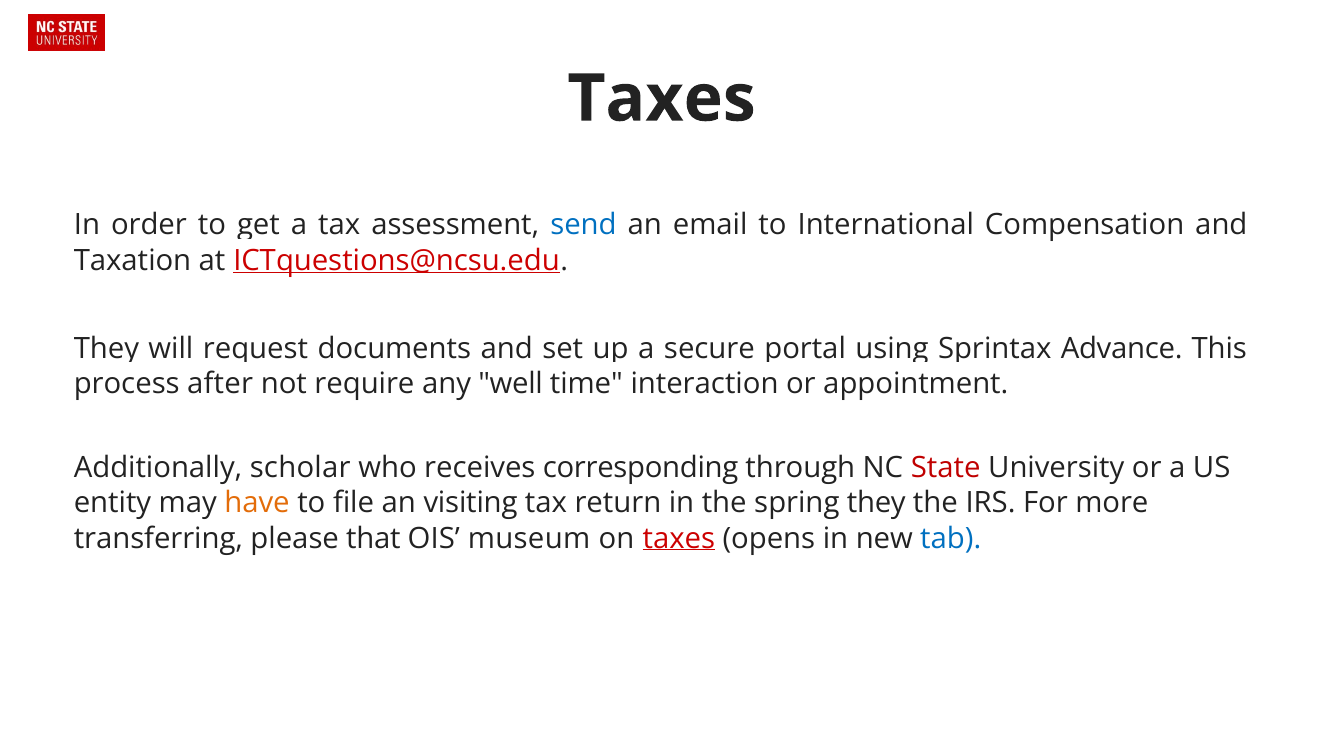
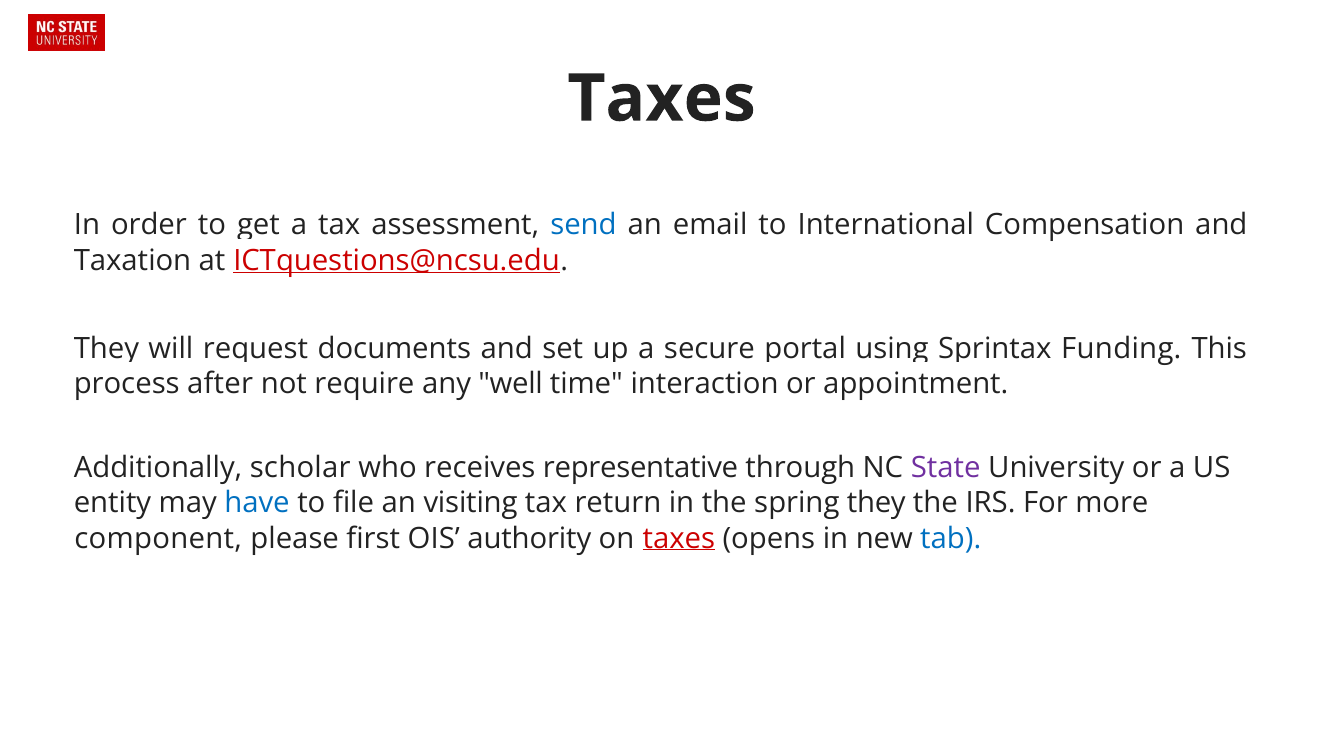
Advance: Advance -> Funding
corresponding: corresponding -> representative
State colour: red -> purple
have colour: orange -> blue
transferring: transferring -> component
that: that -> first
museum: museum -> authority
